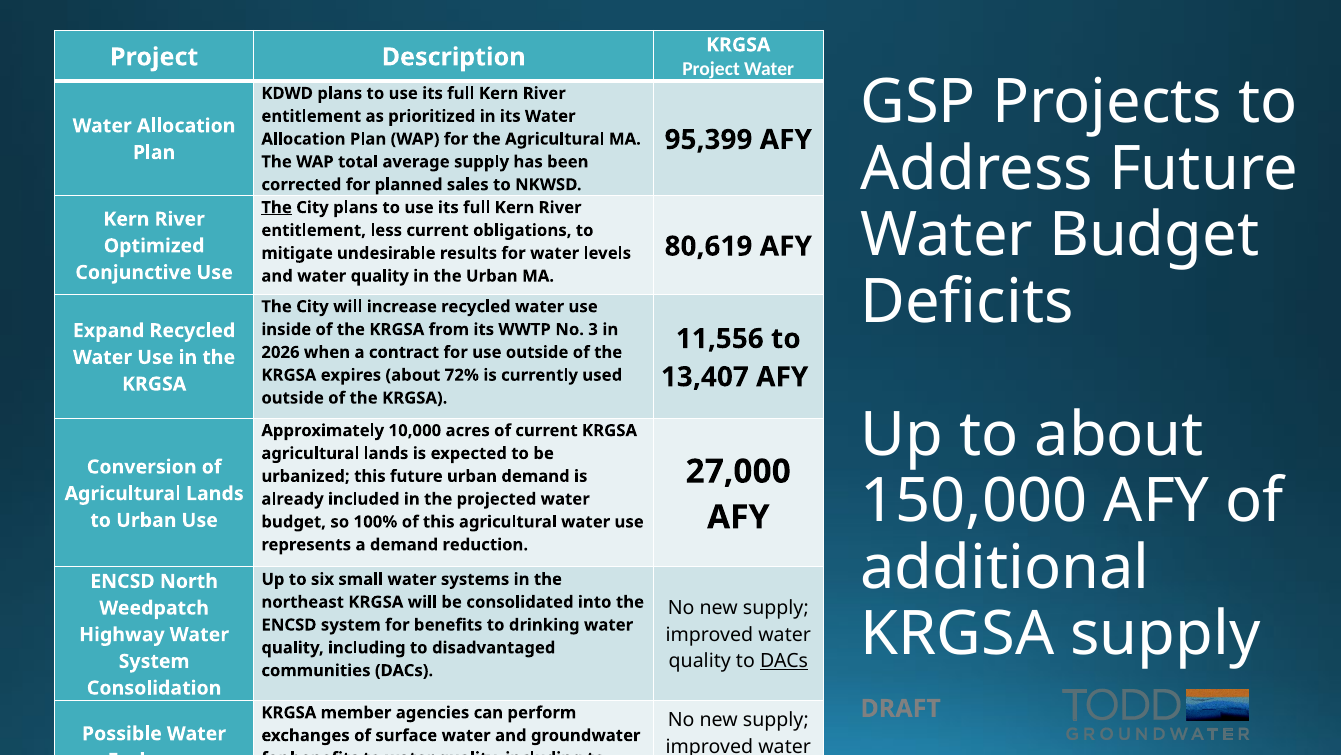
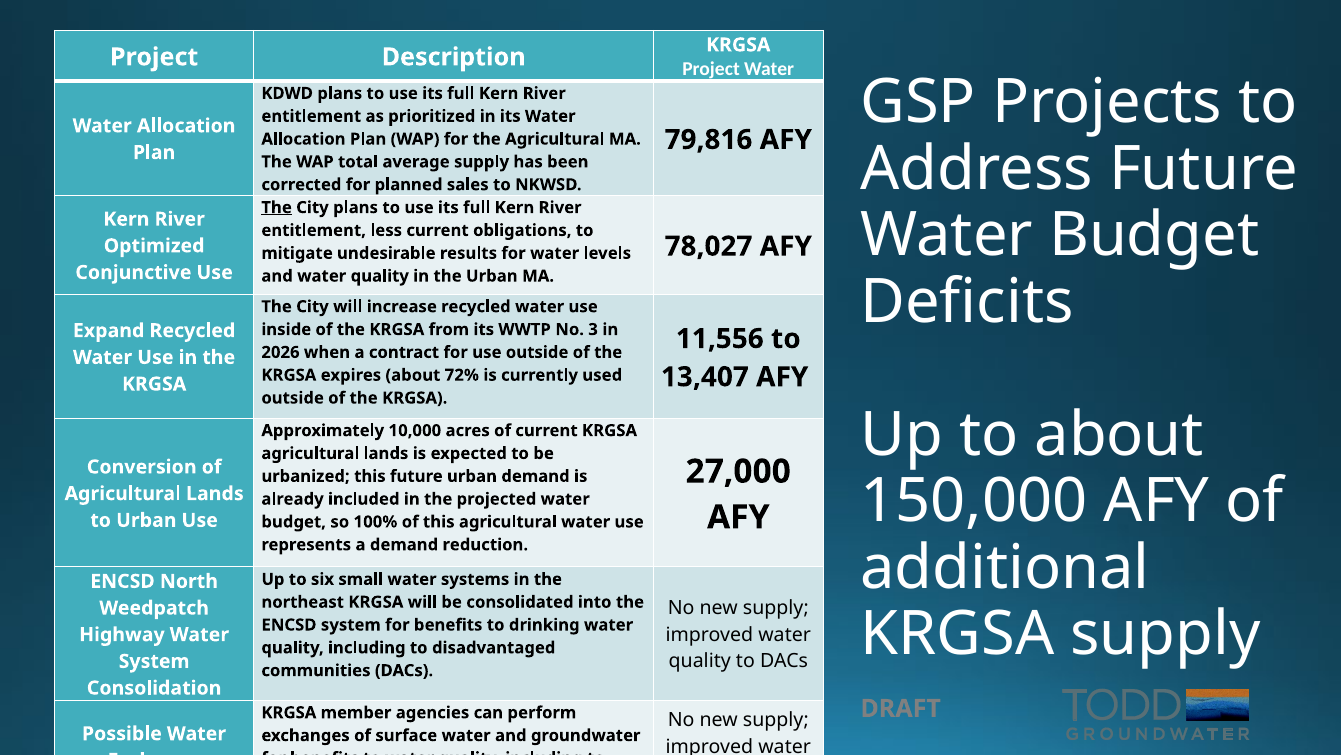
95,399: 95,399 -> 79,816
80,619: 80,619 -> 78,027
DACs at (784, 661) underline: present -> none
